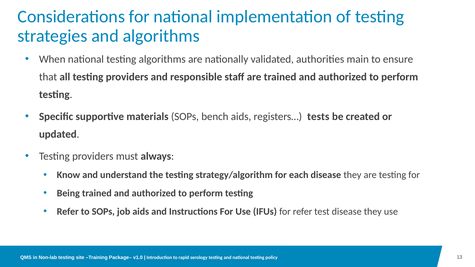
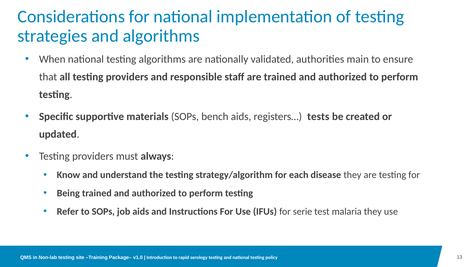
for refer: refer -> serie
test disease: disease -> malaria
